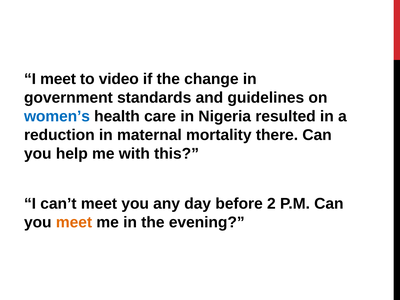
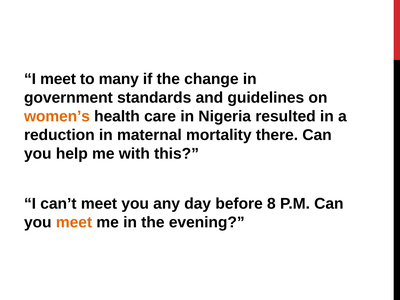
video: video -> many
women’s colour: blue -> orange
2: 2 -> 8
